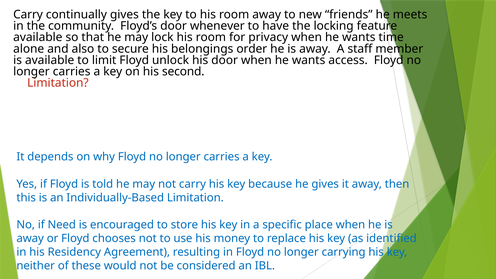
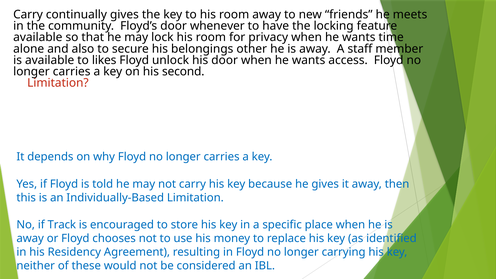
order: order -> other
limit: limit -> likes
Need: Need -> Track
